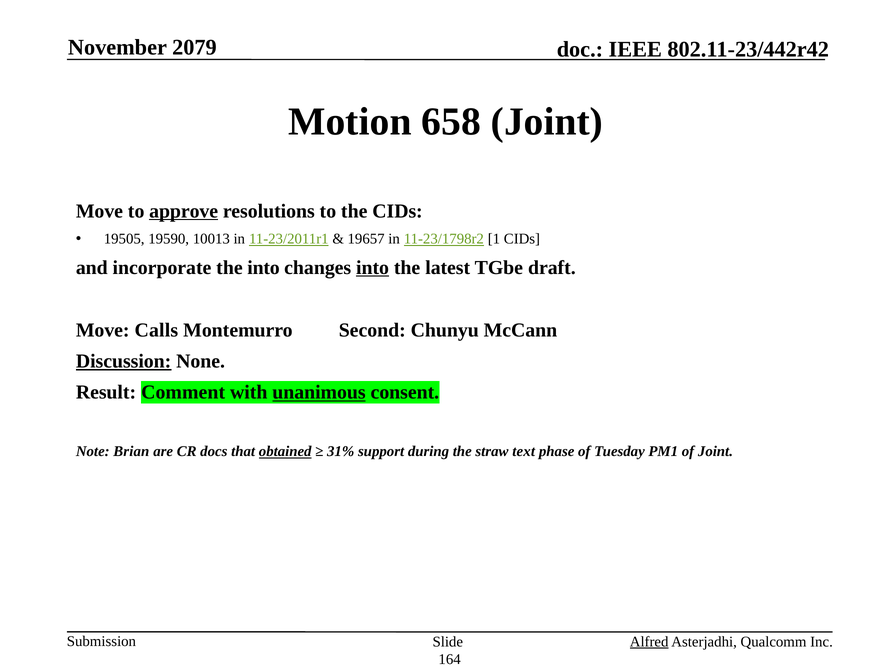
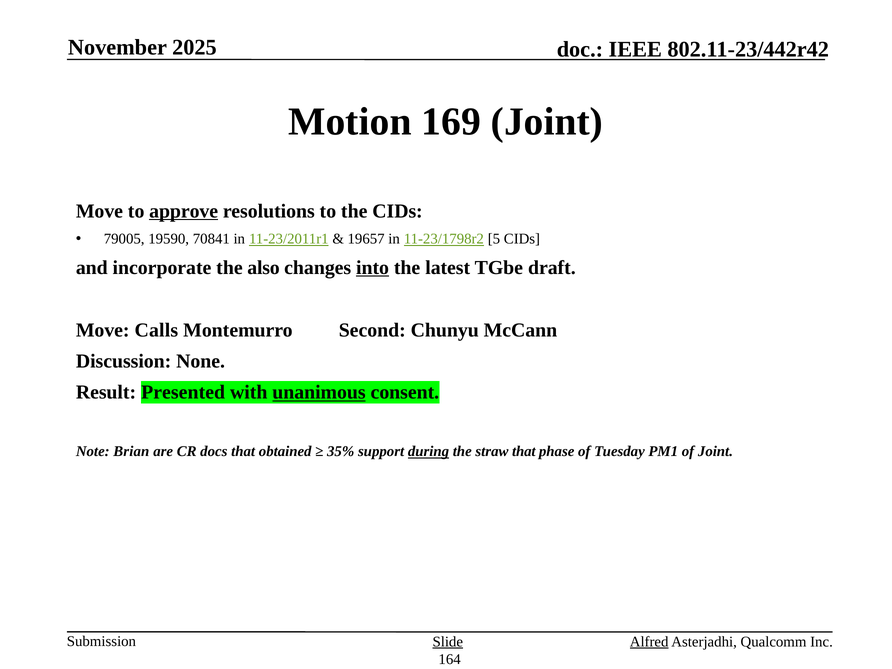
2079: 2079 -> 2025
658: 658 -> 169
19505: 19505 -> 79005
10013: 10013 -> 70841
1: 1 -> 5
the into: into -> also
Discussion underline: present -> none
Comment: Comment -> Presented
obtained underline: present -> none
31%: 31% -> 35%
during underline: none -> present
straw text: text -> that
Slide underline: none -> present
